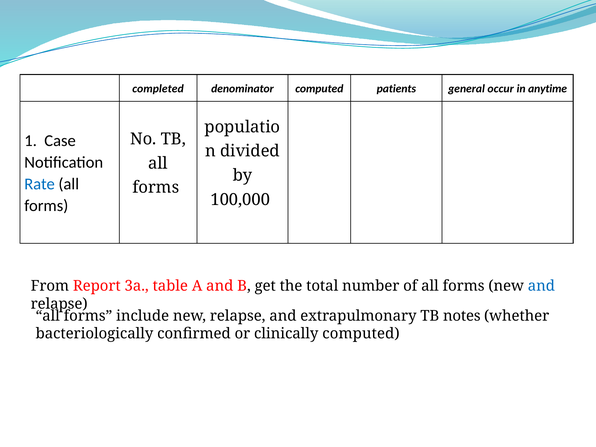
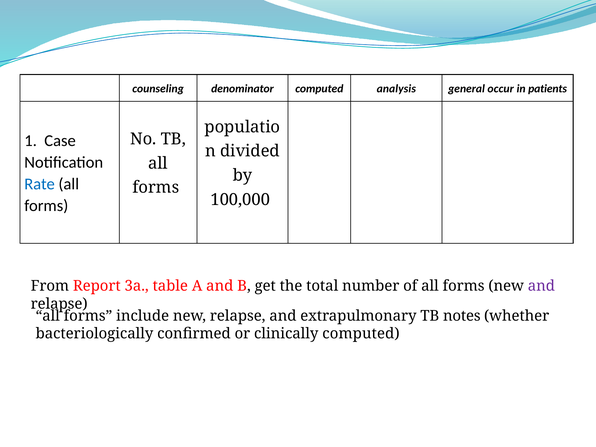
completed: completed -> counseling
patients: patients -> analysis
anytime: anytime -> patients
and at (541, 286) colour: blue -> purple
